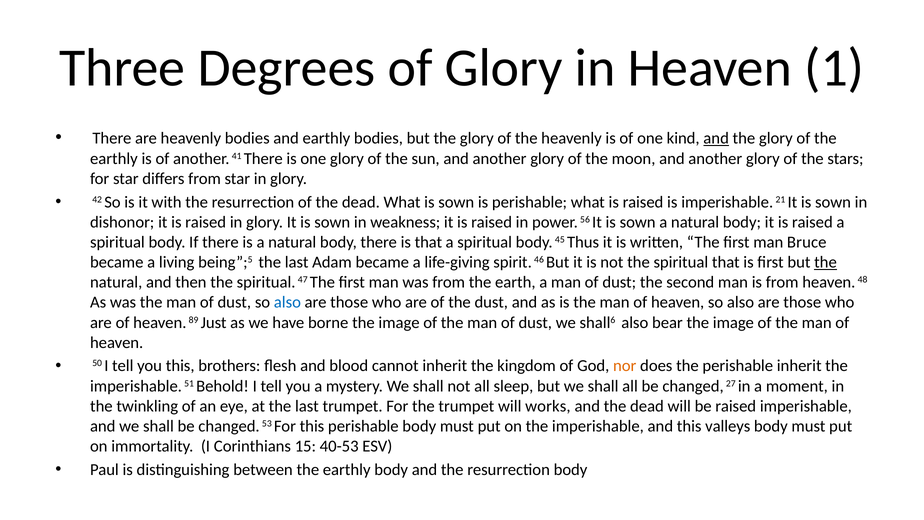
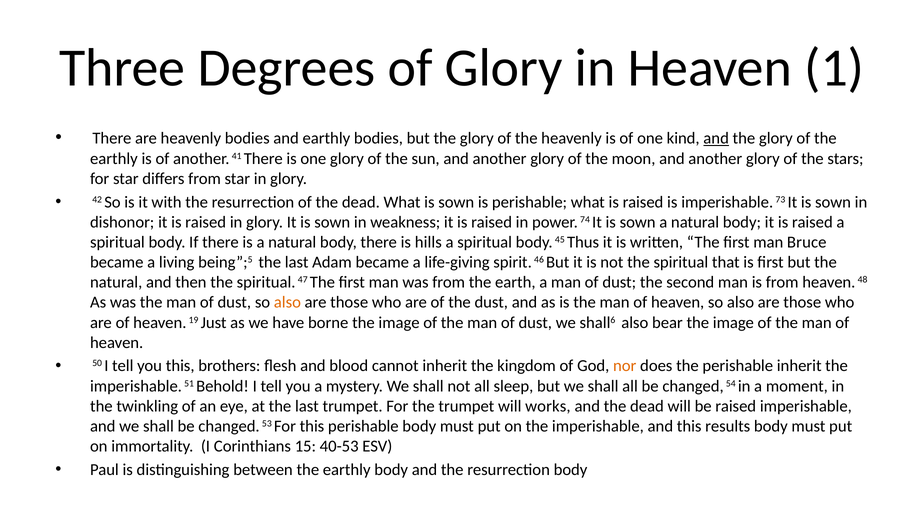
21: 21 -> 73
56: 56 -> 74
is that: that -> hills
the at (825, 262) underline: present -> none
also at (287, 302) colour: blue -> orange
89: 89 -> 19
27: 27 -> 54
valleys: valleys -> results
